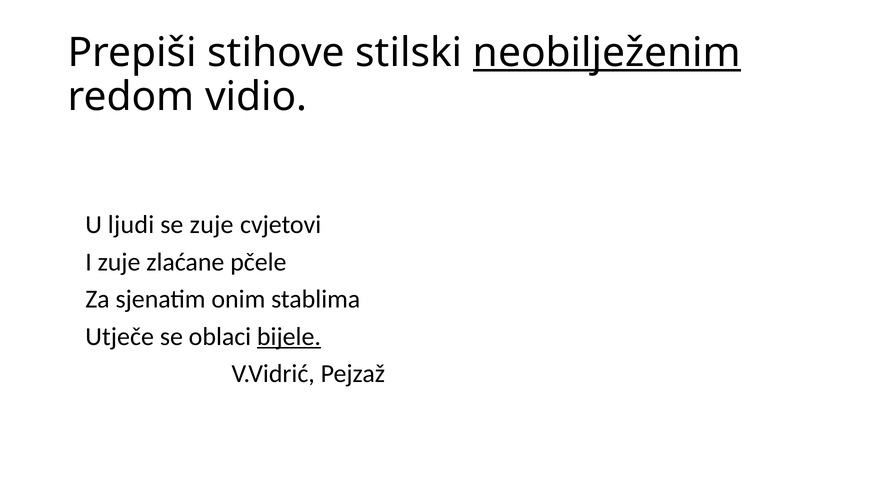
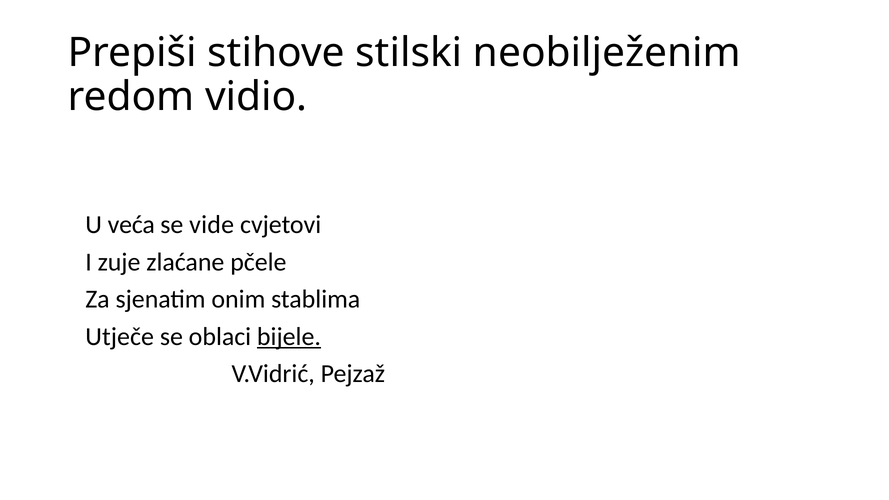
neobilježenim underline: present -> none
ljudi: ljudi -> veća
se zuje: zuje -> vide
